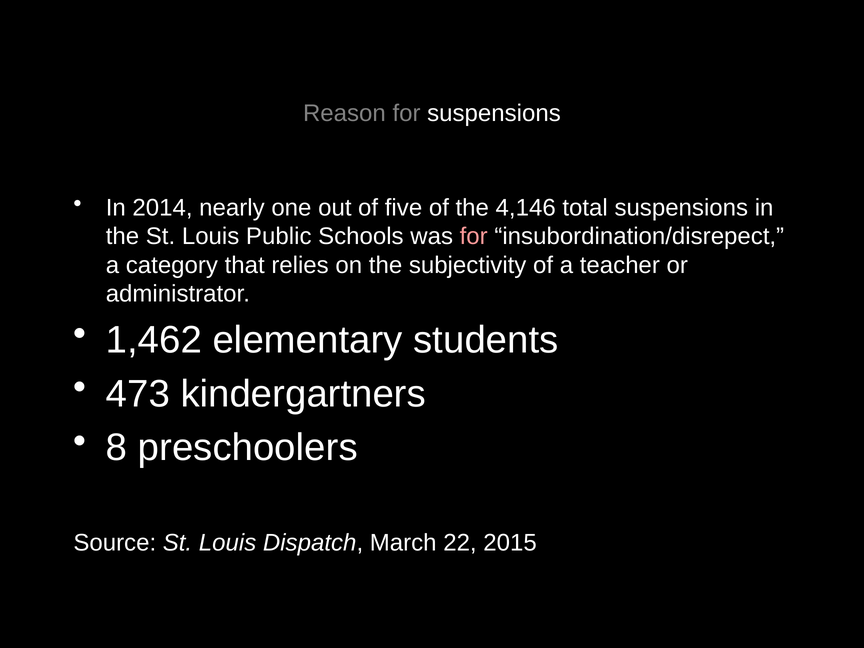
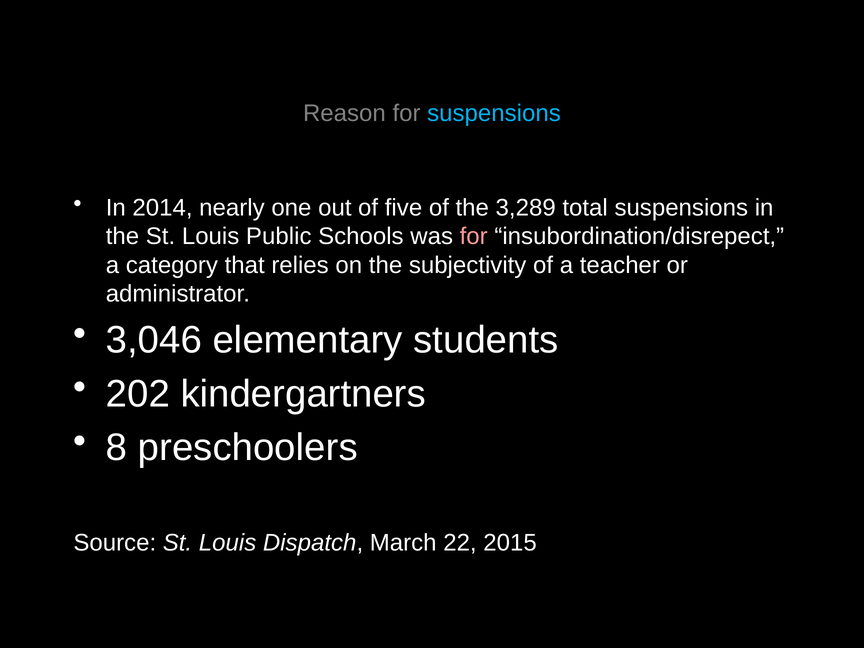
suspensions at (494, 113) colour: white -> light blue
4,146: 4,146 -> 3,289
1,462: 1,462 -> 3,046
473: 473 -> 202
